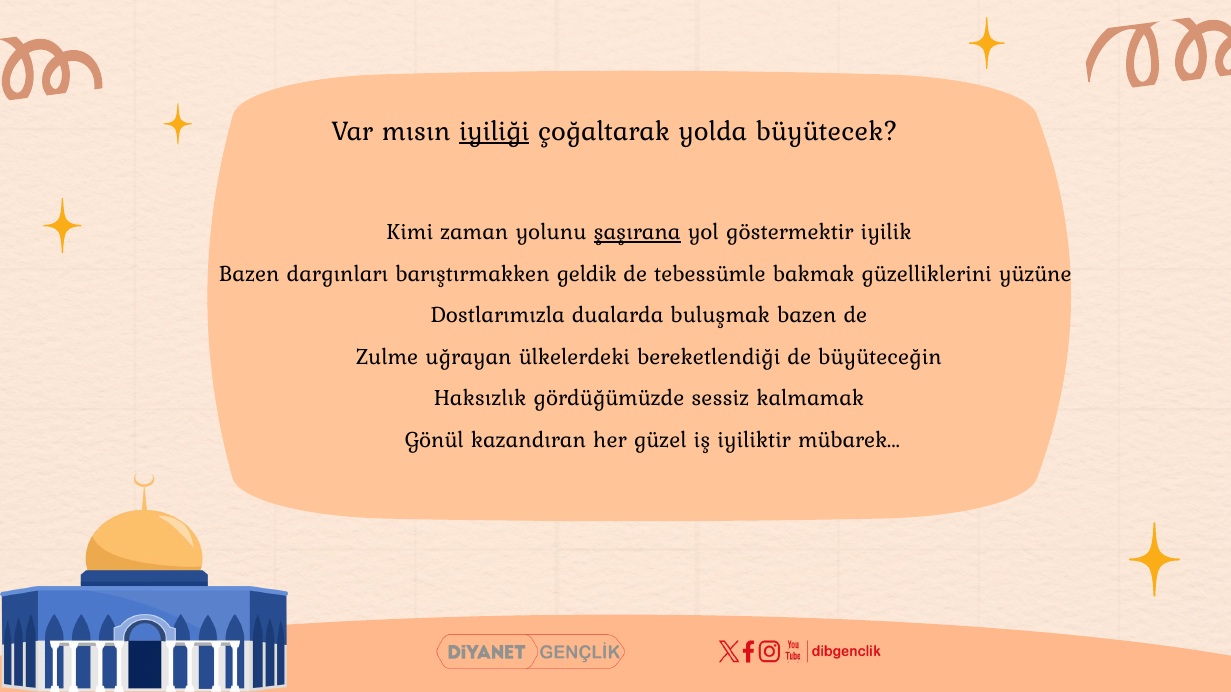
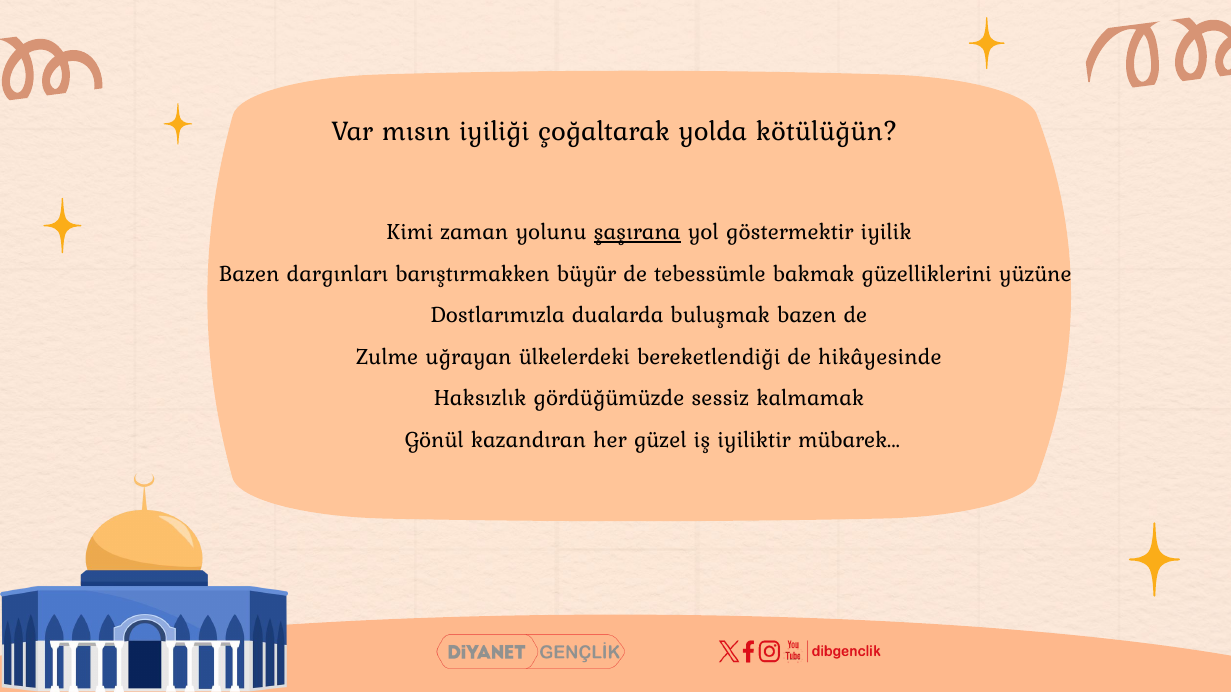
iyiliği underline: present -> none
büyütecek: büyütecek -> kötülüğün
geldik: geldik -> büyür
büyüteceğin: büyüteceğin -> hikâyesinde
